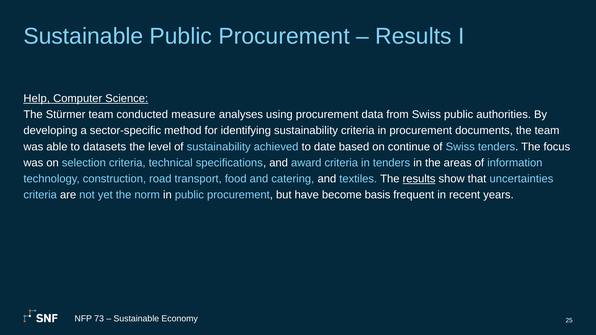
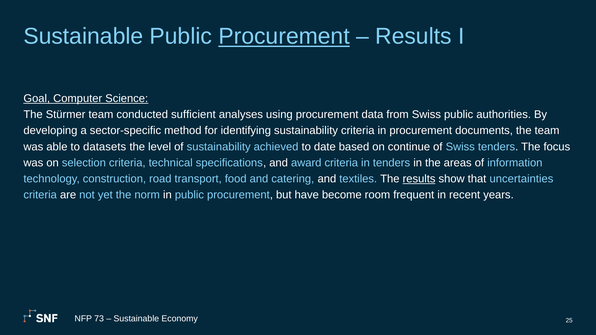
Procurement at (284, 36) underline: none -> present
Help: Help -> Goal
measure: measure -> sufficient
basis: basis -> room
